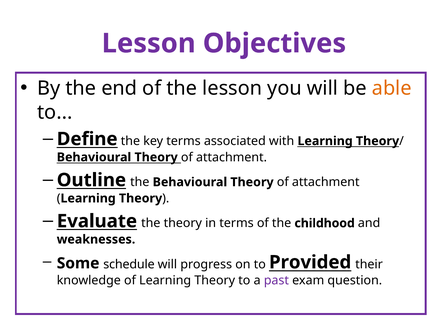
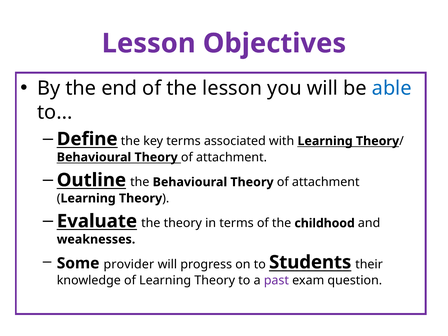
able colour: orange -> blue
schedule: schedule -> provider
Provided: Provided -> Students
